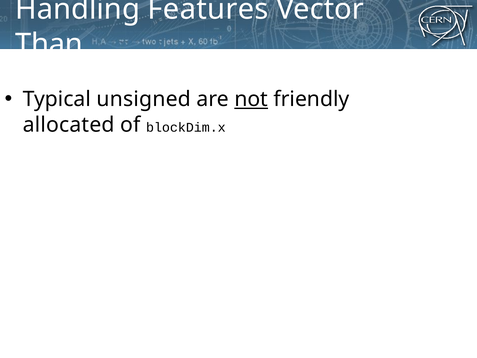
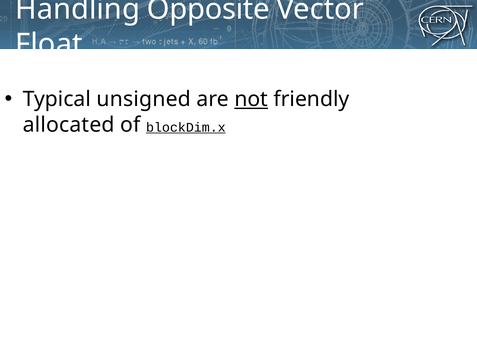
Features: Features -> Opposite
Than: Than -> Float
blockDim.x underline: none -> present
